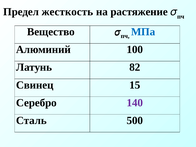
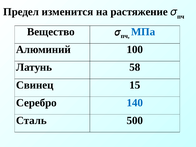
жесткость: жесткость -> изменится
82: 82 -> 58
140 colour: purple -> blue
